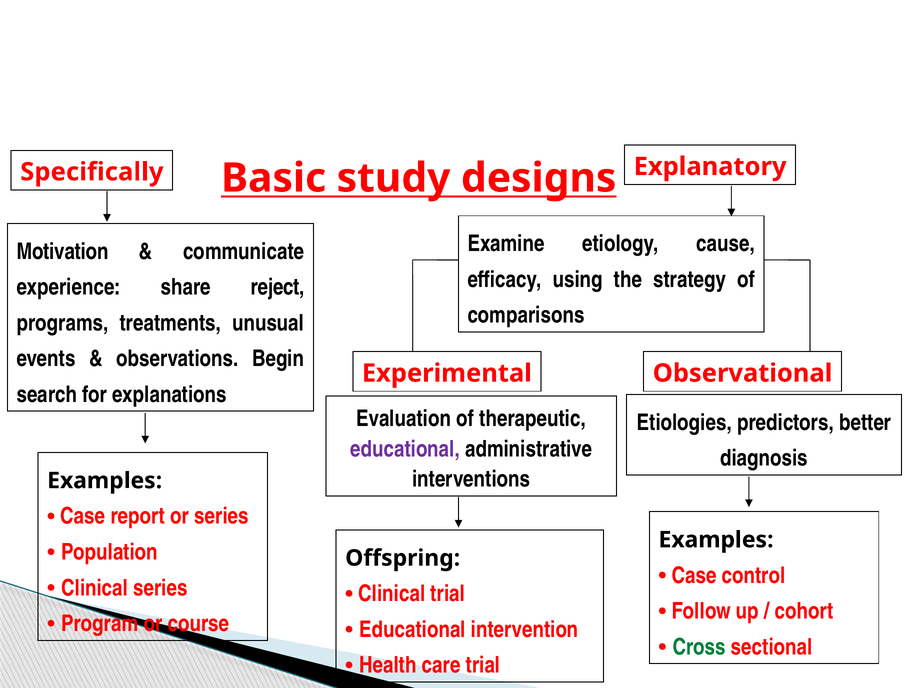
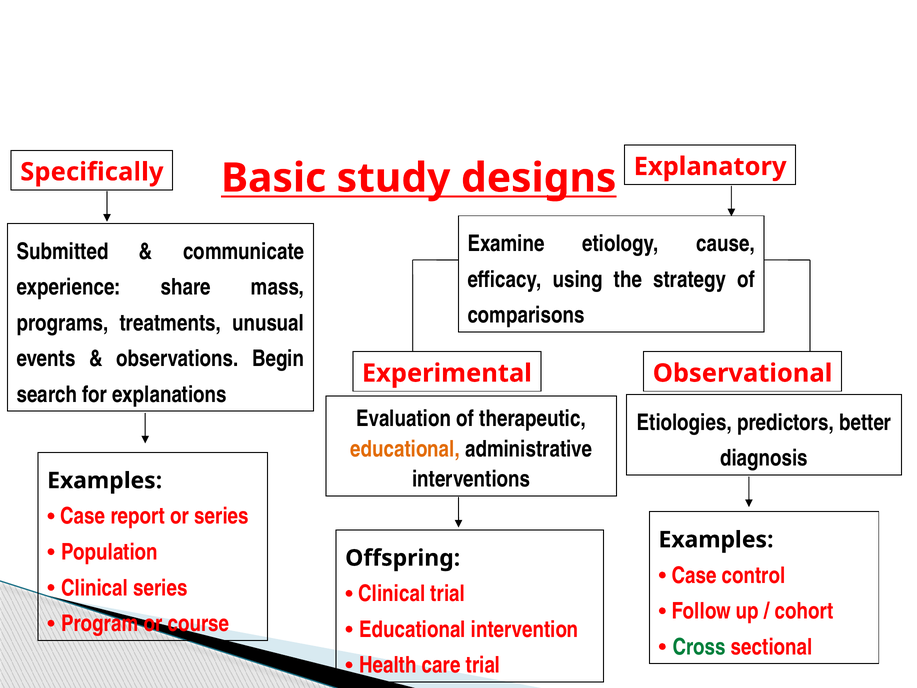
Motivation: Motivation -> Submitted
reject: reject -> mass
educational at (405, 449) colour: purple -> orange
